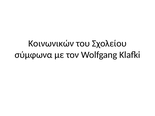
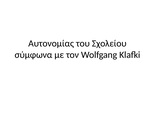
Κοινωνικών: Κοινωνικών -> Αυτονομίας
